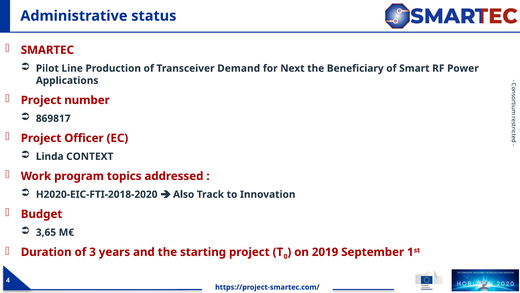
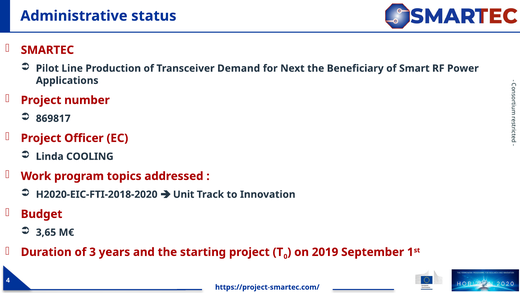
CONTEXT: CONTEXT -> COOLING
Also: Also -> Unit
